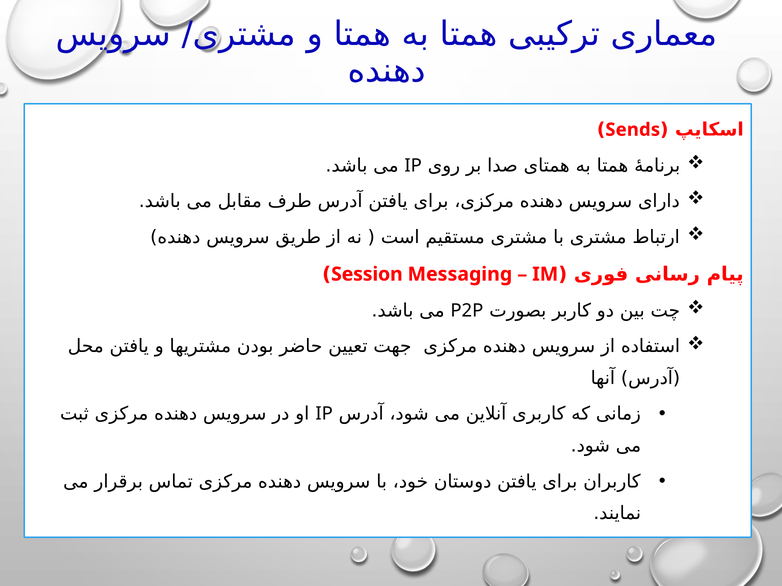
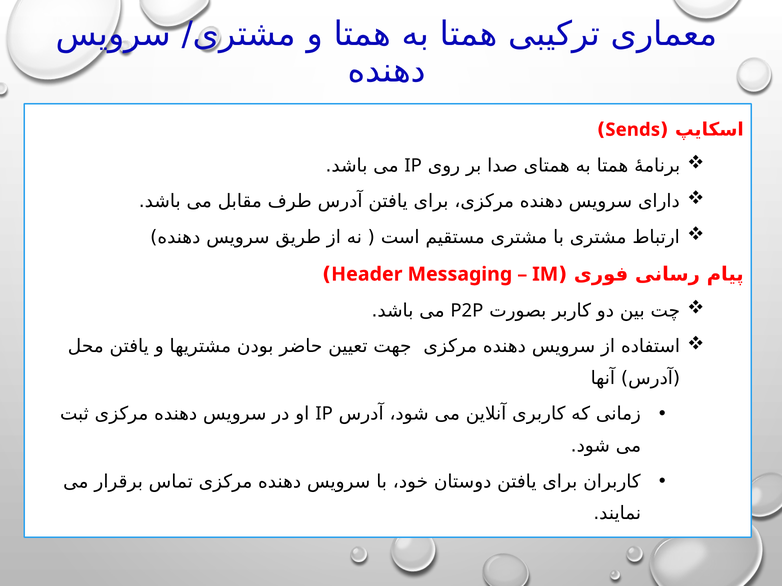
Session: Session -> Header
